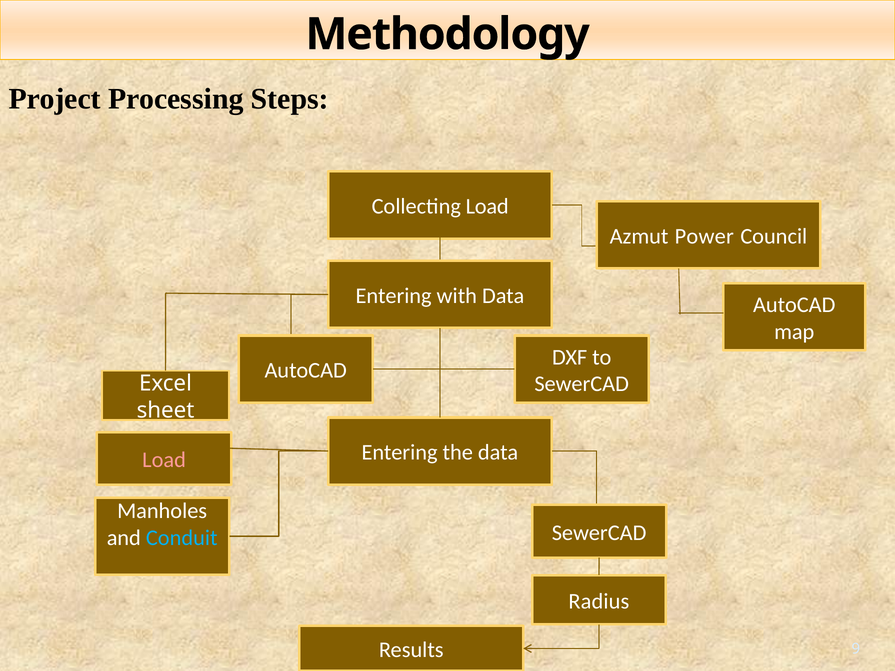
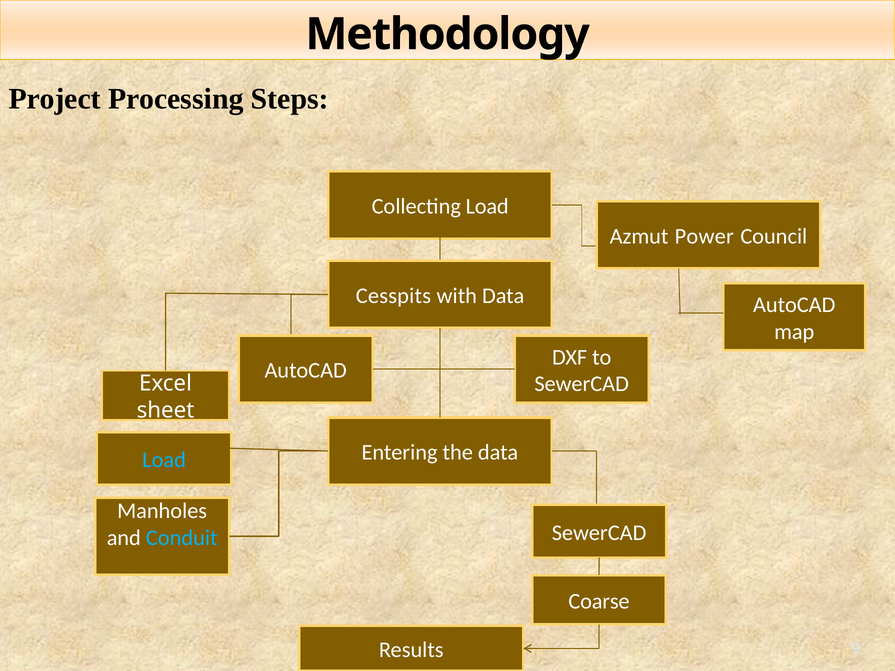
Entering at (394, 296): Entering -> Cesspits
Load at (164, 460) colour: pink -> light blue
Radius: Radius -> Coarse
